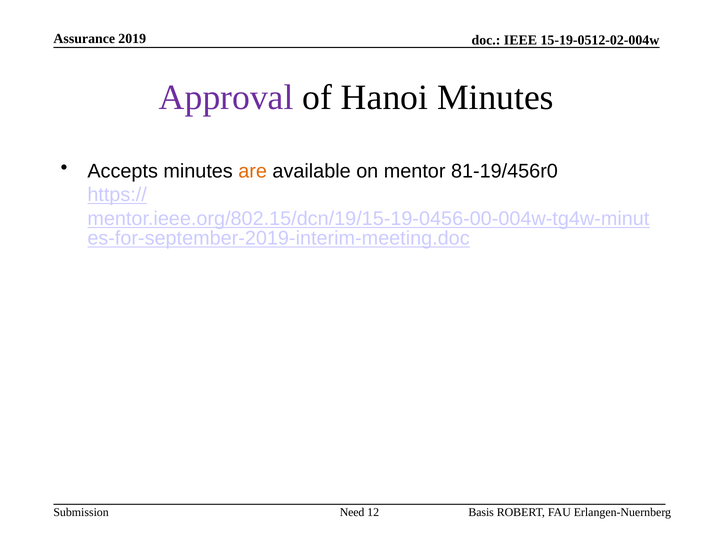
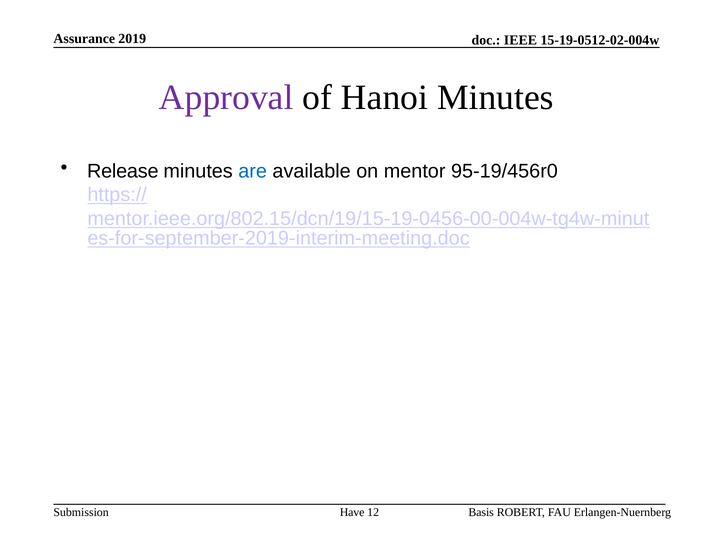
Accepts: Accepts -> Release
are colour: orange -> blue
81-19/456r0: 81-19/456r0 -> 95-19/456r0
Need: Need -> Have
